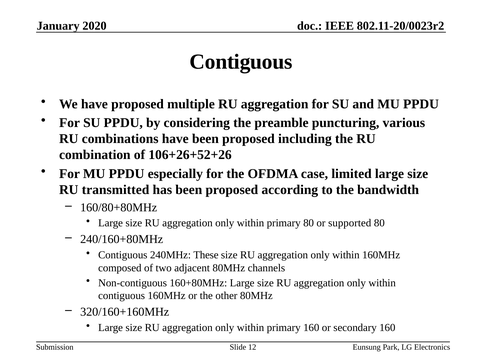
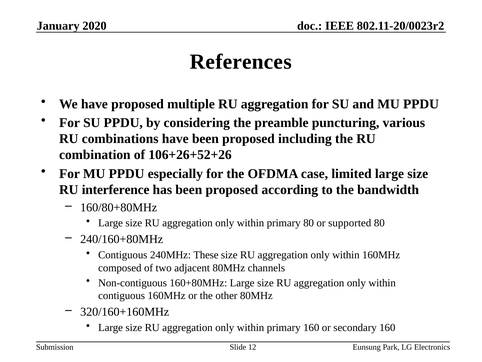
Contiguous at (241, 62): Contiguous -> References
transmitted: transmitted -> interference
